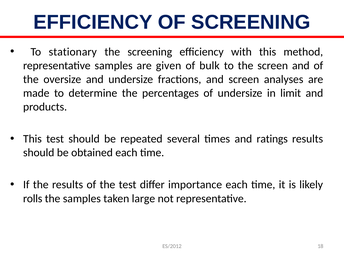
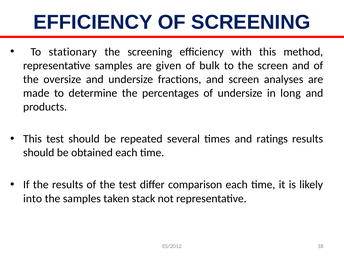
limit: limit -> long
importance: importance -> comparison
rolls: rolls -> into
large: large -> stack
